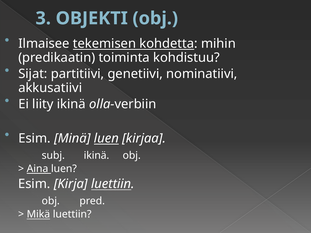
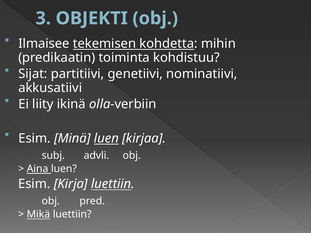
subj ikinä: ikinä -> advli
